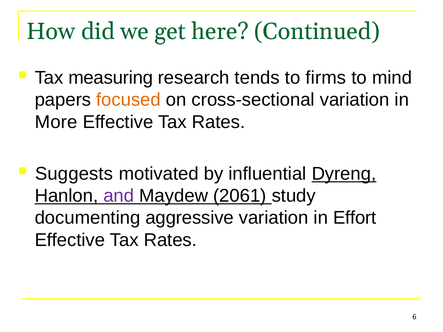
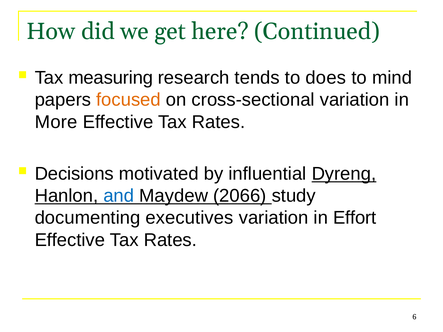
firms: firms -> does
Suggests: Suggests -> Decisions
and colour: purple -> blue
2061: 2061 -> 2066
aggressive: aggressive -> executives
